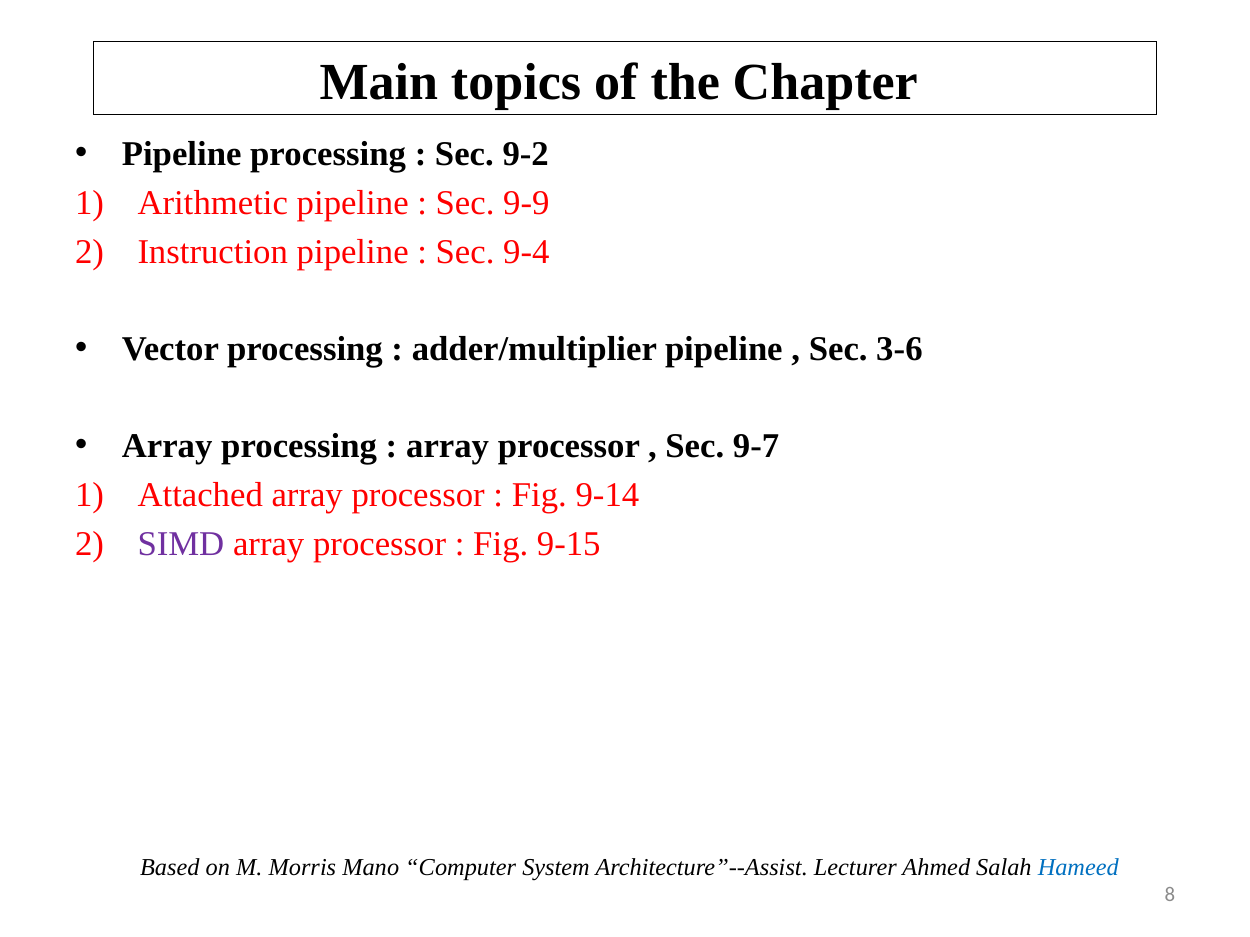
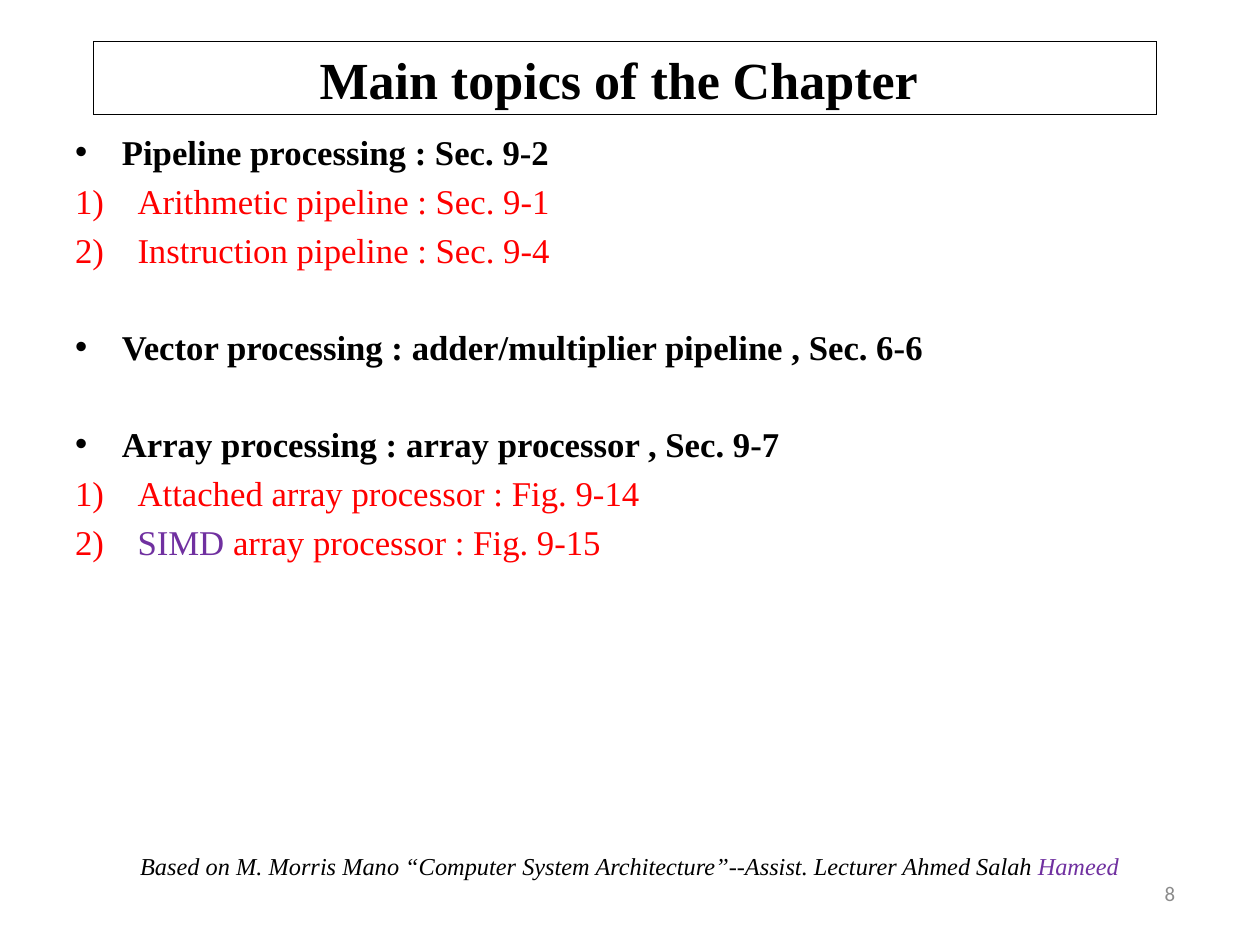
9-9: 9-9 -> 9-1
3-6: 3-6 -> 6-6
Hameed colour: blue -> purple
